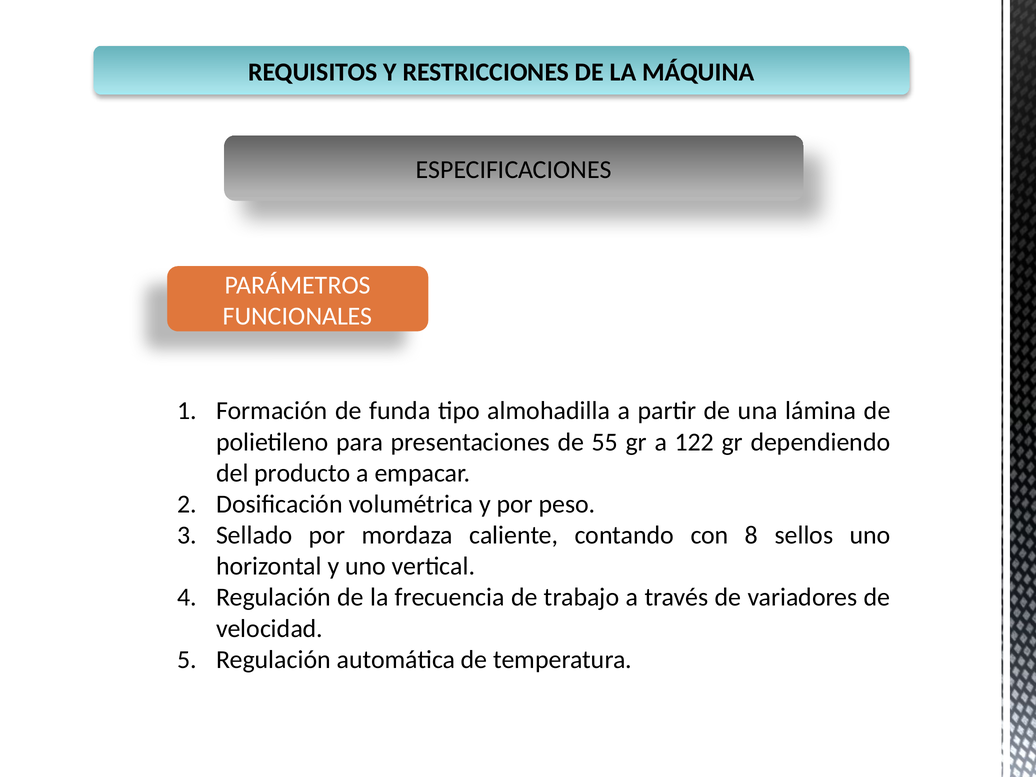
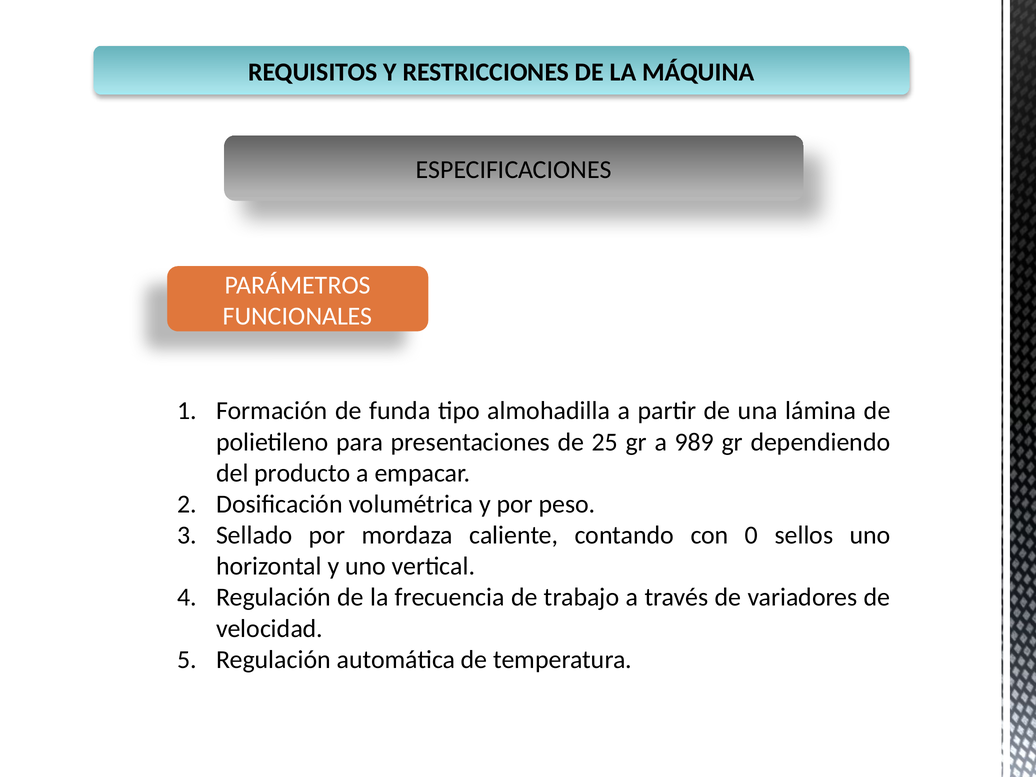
55: 55 -> 25
122: 122 -> 989
8: 8 -> 0
